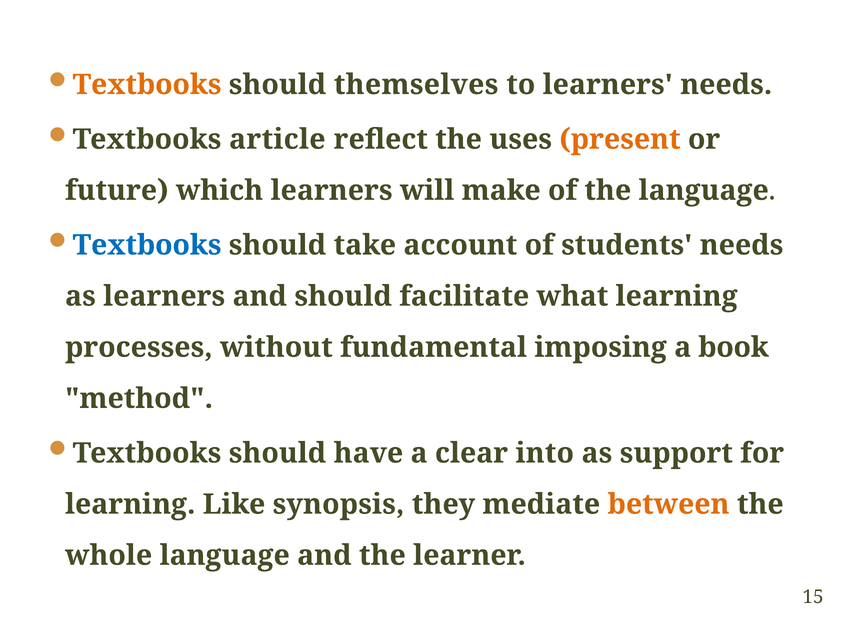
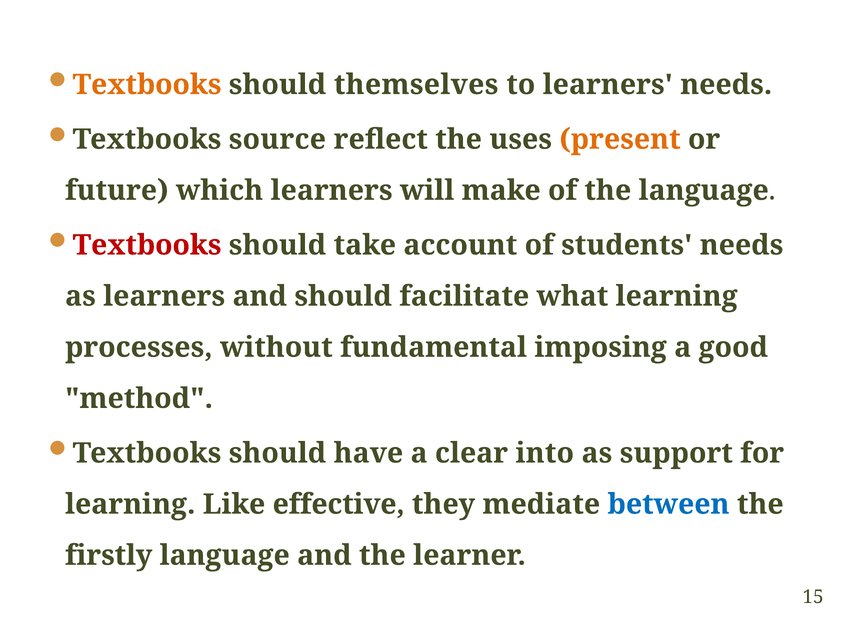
article: article -> source
Textbooks at (147, 245) colour: blue -> red
book: book -> good
synopsis: synopsis -> effective
between colour: orange -> blue
whole: whole -> firstly
